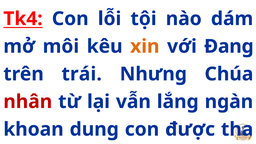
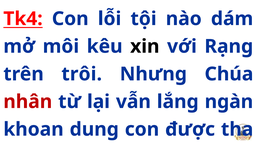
xin colour: orange -> black
Đang: Đang -> Rạng
trái: trái -> trôi
